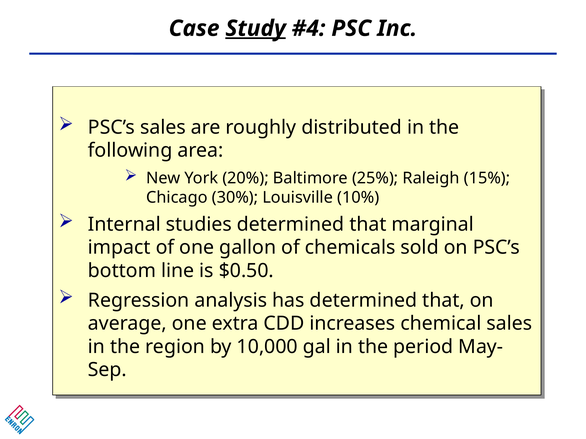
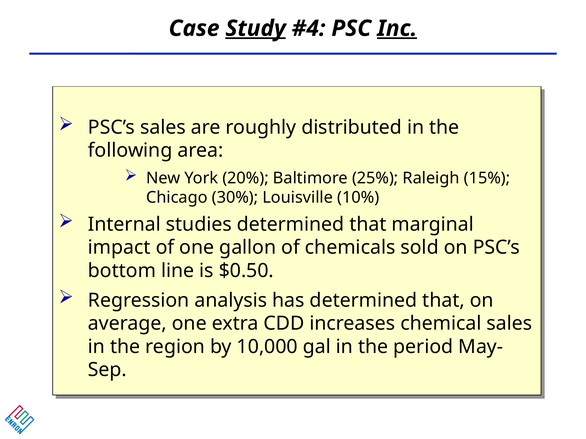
Inc underline: none -> present
